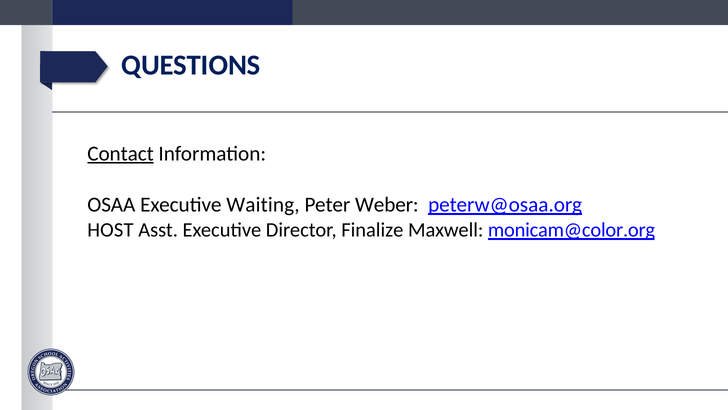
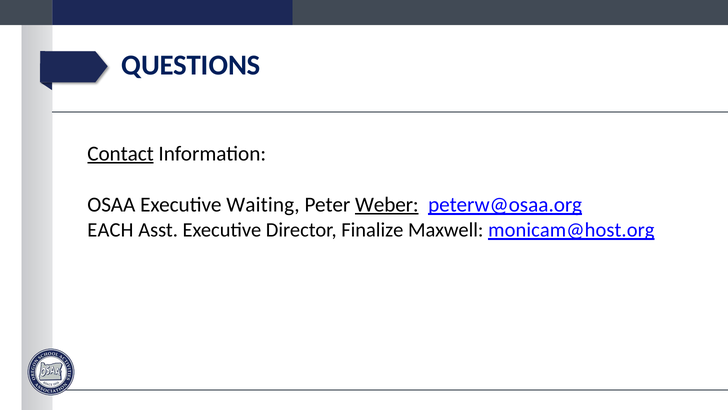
Weber underline: none -> present
HOST: HOST -> EACH
monicam@color.org: monicam@color.org -> monicam@host.org
